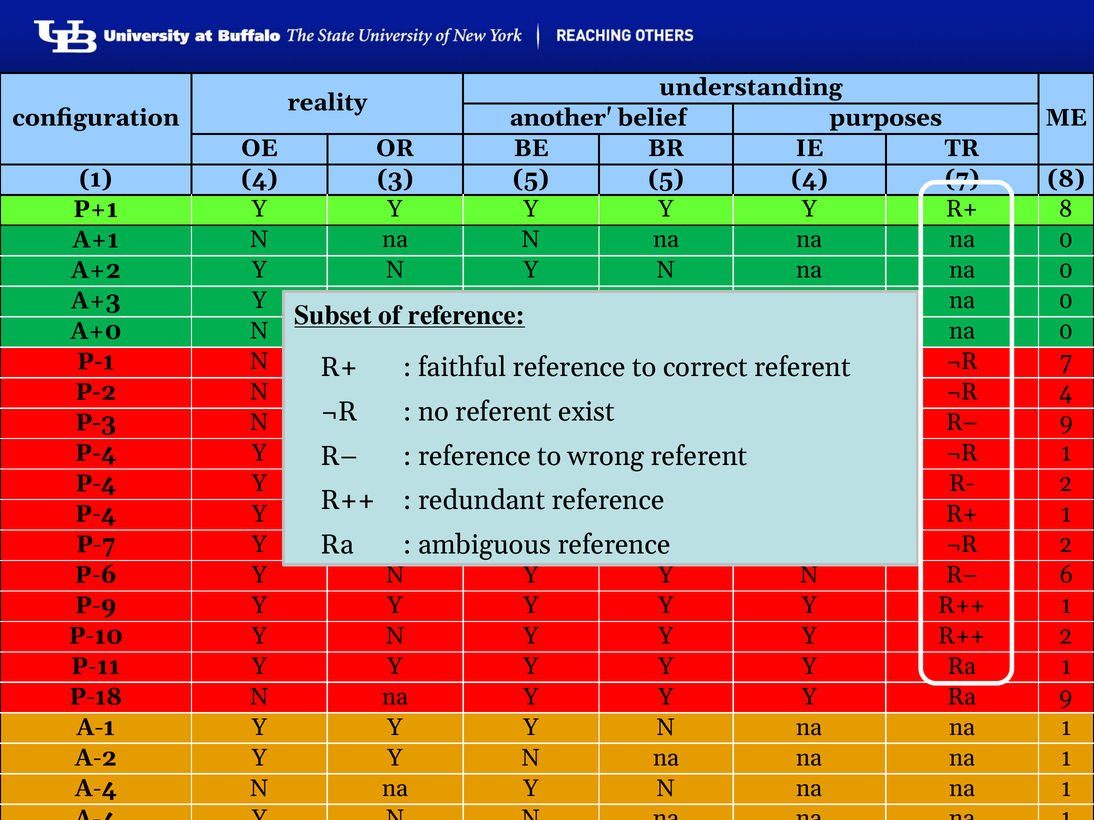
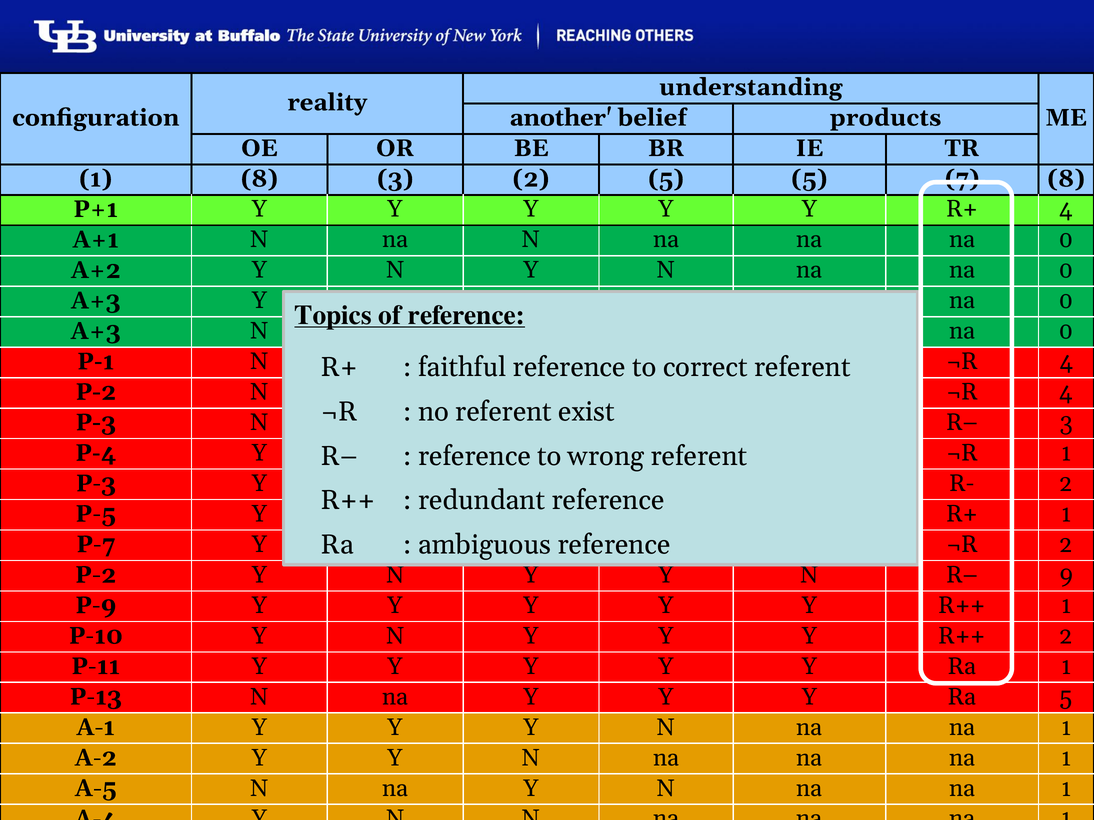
purposes: purposes -> products
1 4: 4 -> 8
3 5: 5 -> 2
5 4: 4 -> 5
R+ 8: 8 -> 4
Subset: Subset -> Topics
A+0 at (96, 331): A+0 -> A+3
7 at (1066, 362): 7 -> 4
R– 9: 9 -> 3
P-4 at (96, 484): P-4 -> P-3
P-4 at (96, 514): P-4 -> P-5
P-6 at (96, 575): P-6 -> P-2
6: 6 -> 9
P-18: P-18 -> P-13
Ra 9: 9 -> 5
A-4 at (96, 789): A-4 -> A-5
